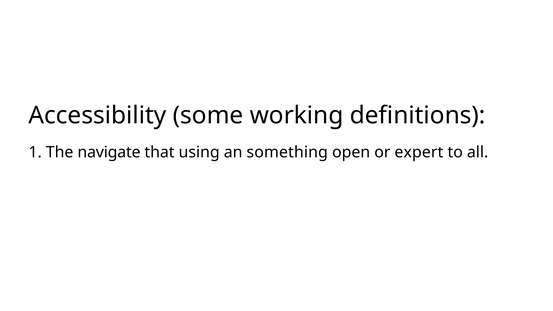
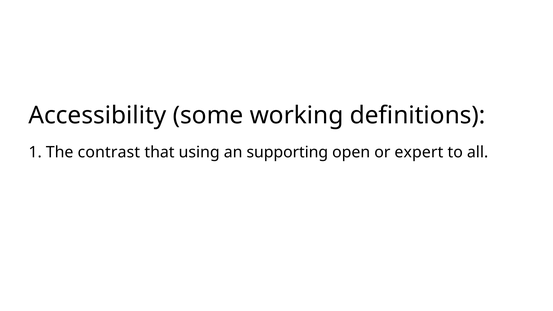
navigate: navigate -> contrast
something: something -> supporting
